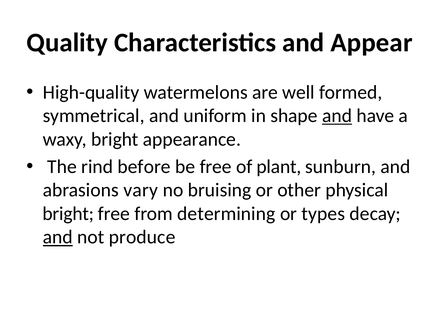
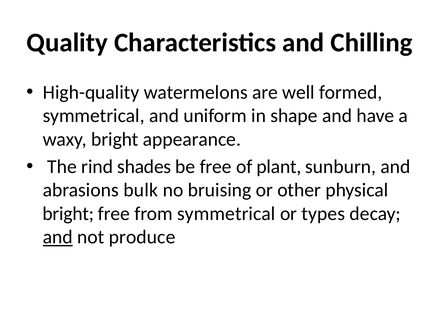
Appear: Appear -> Chilling
and at (337, 116) underline: present -> none
before: before -> shades
vary: vary -> bulk
from determining: determining -> symmetrical
